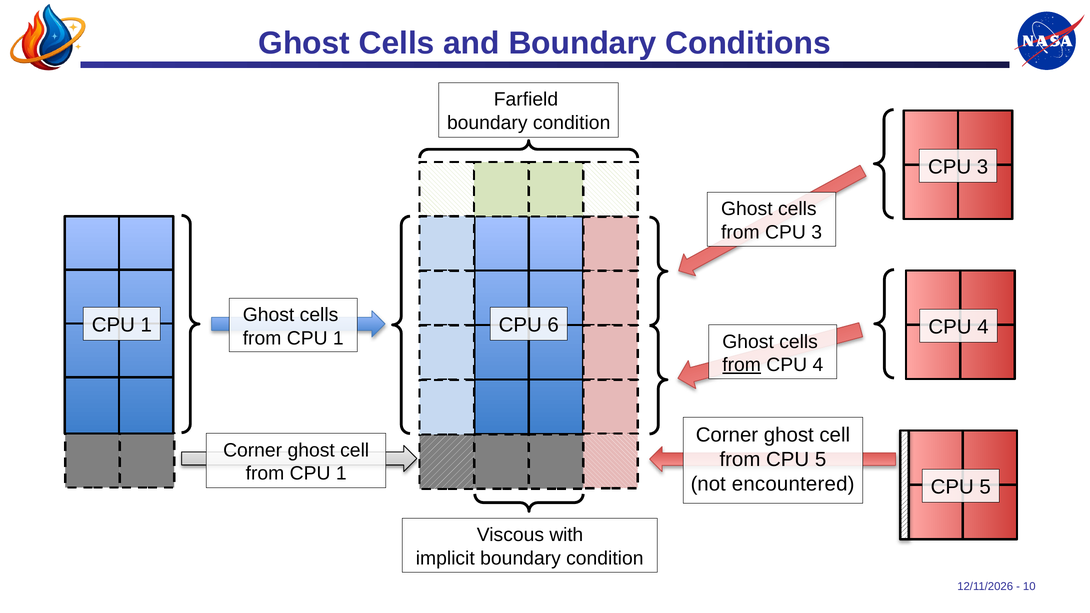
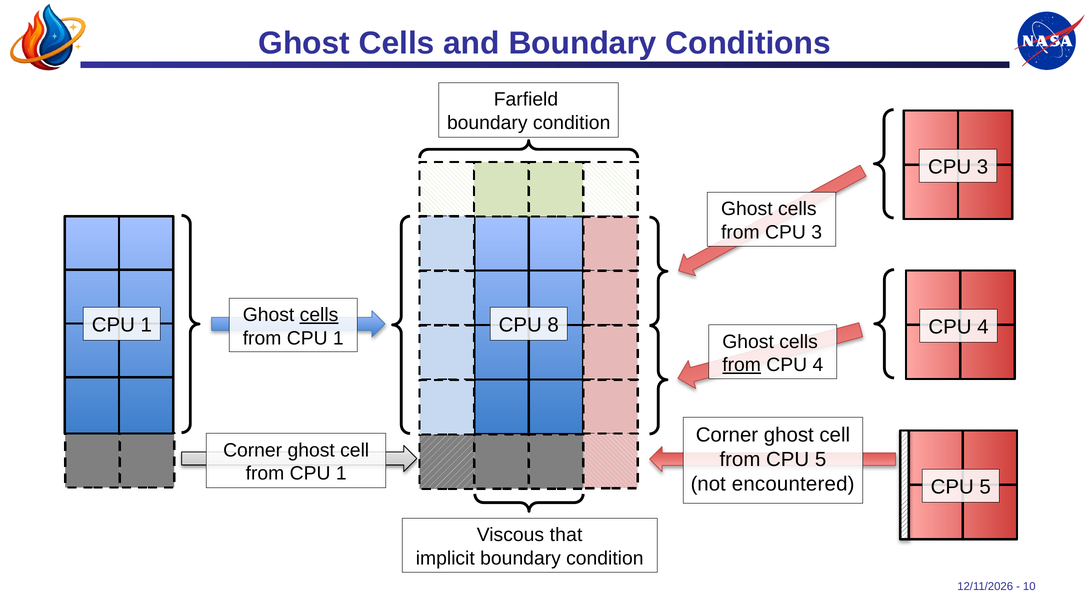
cells at (319, 315) underline: none -> present
6: 6 -> 8
with: with -> that
